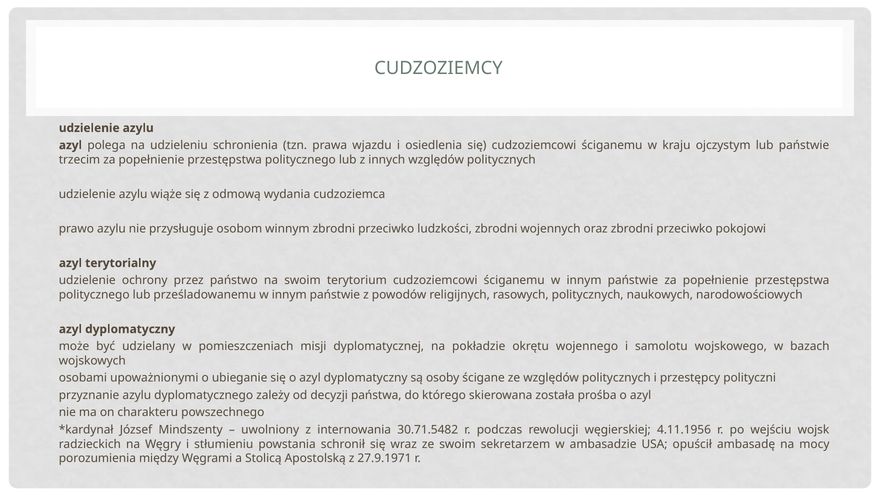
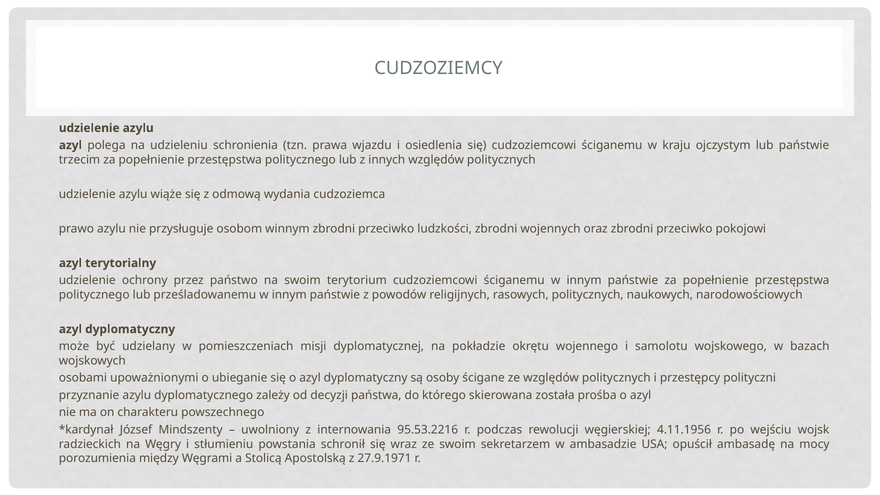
30.71.5482: 30.71.5482 -> 95.53.2216
